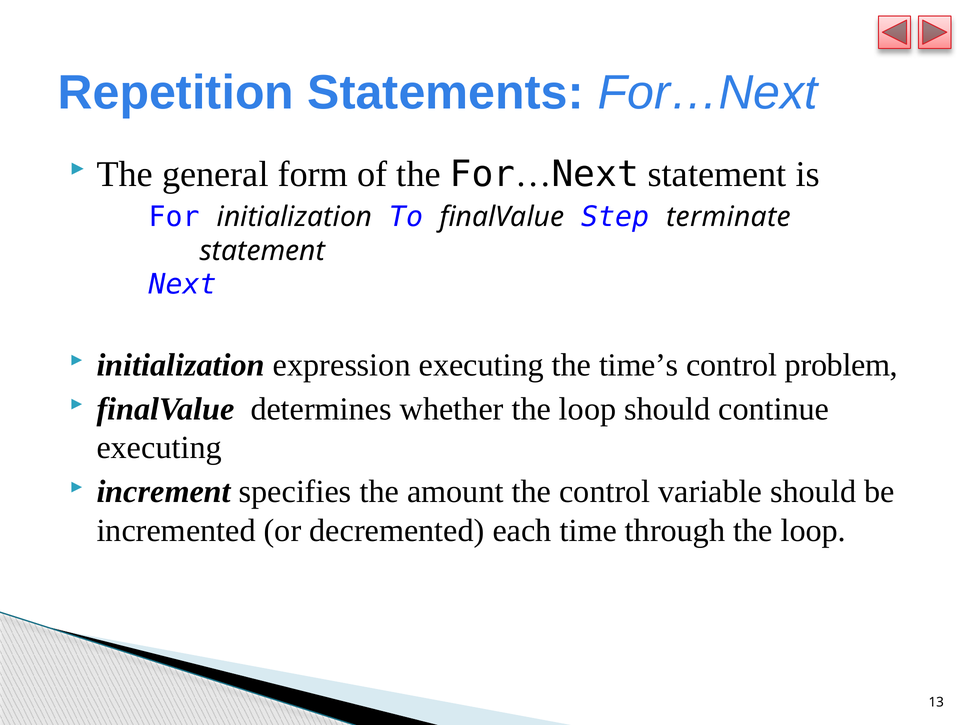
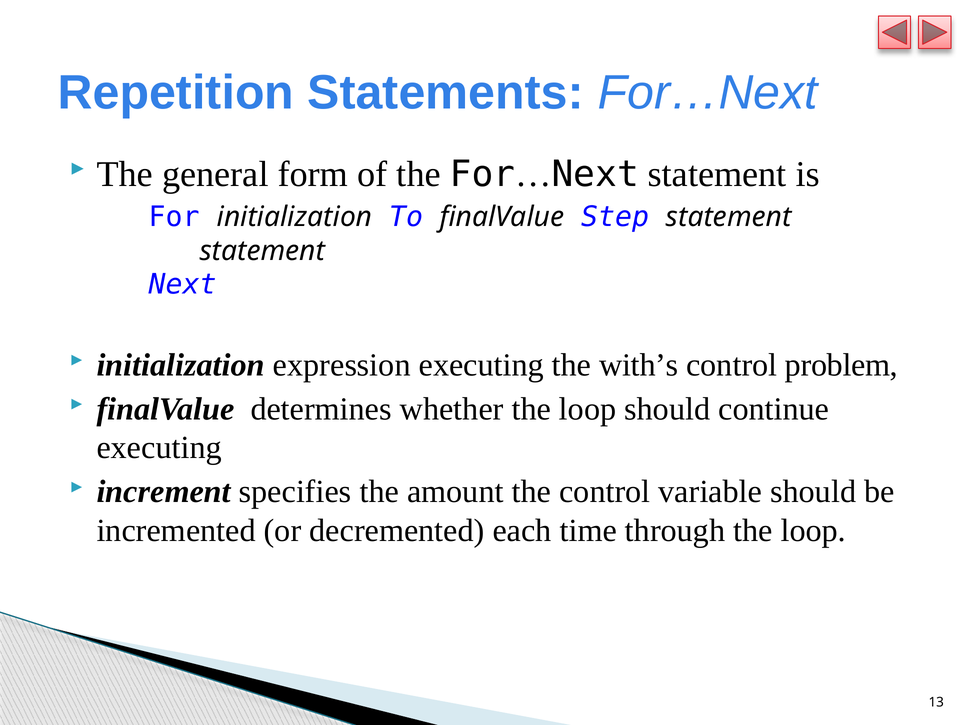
Step terminate: terminate -> statement
time’s: time’s -> with’s
